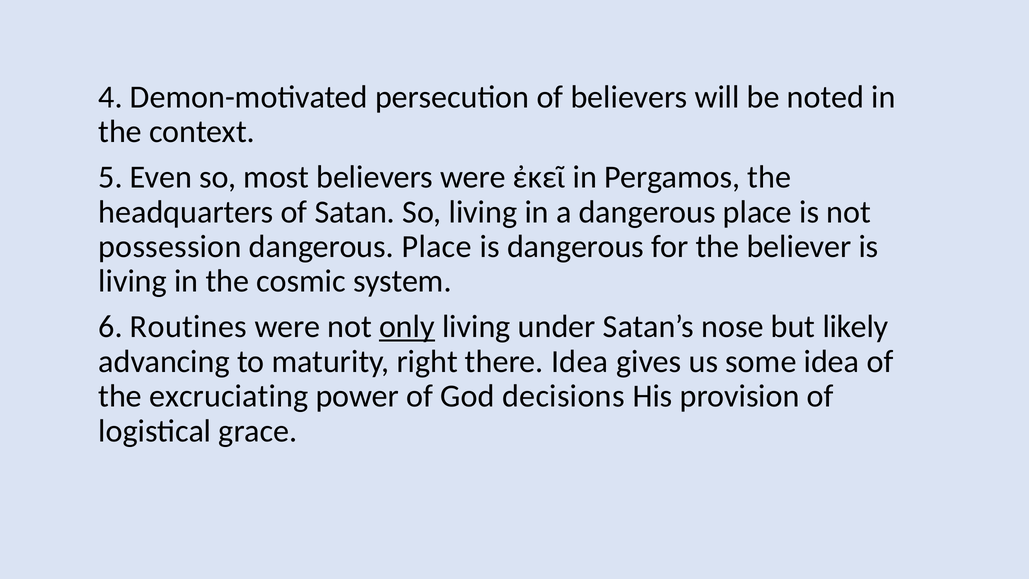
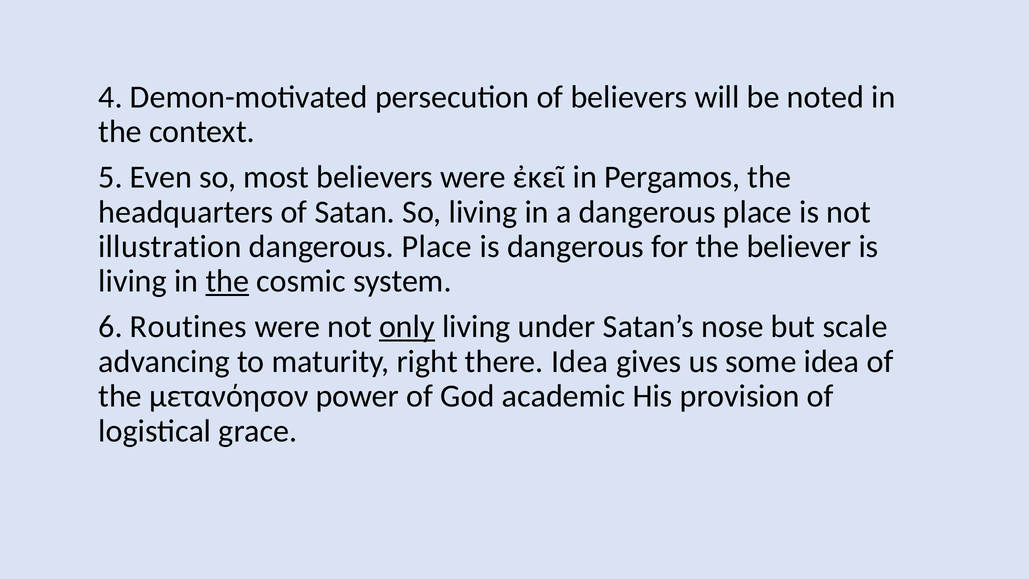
possession: possession -> illustration
the at (227, 281) underline: none -> present
likely: likely -> scale
excruciating: excruciating -> µετανόησον
decisions: decisions -> academic
